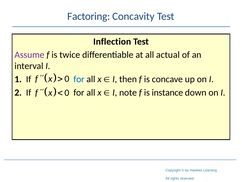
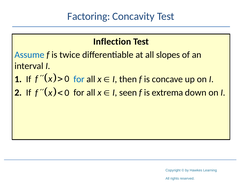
Assume colour: purple -> blue
actual: actual -> slopes
note: note -> seen
instance: instance -> extrema
